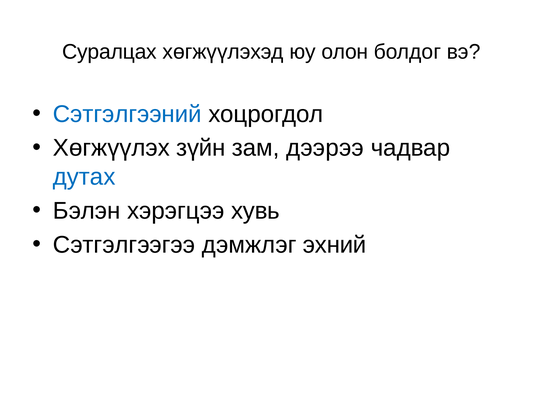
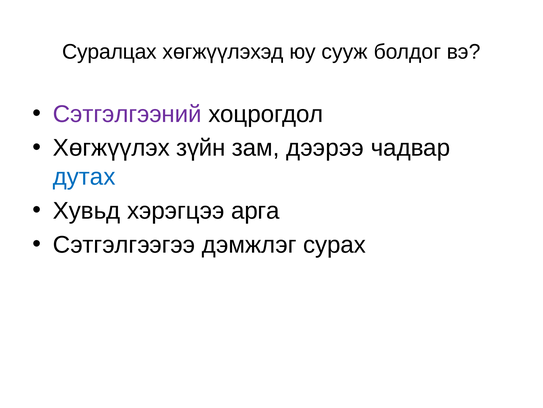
олон: олон -> сууж
Сэтгэлгээний colour: blue -> purple
Бэлэн: Бэлэн -> Хувьд
хувь: хувь -> арга
эхний: эхний -> сурах
